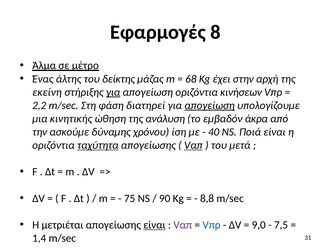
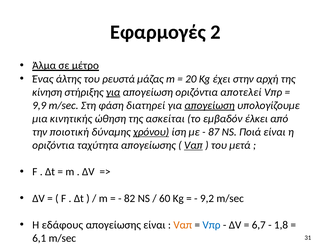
8: 8 -> 2
δείκτης: δείκτης -> ρευστά
68: 68 -> 20
εκείνη: εκείνη -> κίνηση
κινήσεων: κινήσεων -> αποτελεί
2,2: 2,2 -> 9,9
ανάλυση: ανάλυση -> ασκείται
άκρα: άκρα -> έλκει
ασκούμε: ασκούμε -> ποιοτική
χρόνου underline: none -> present
40: 40 -> 87
ταχύτητα underline: present -> none
75: 75 -> 82
90: 90 -> 60
8,8: 8,8 -> 9,2
μετριέται: μετριέται -> εδάφους
είναι at (154, 224) underline: present -> none
Vαπ at (183, 224) colour: purple -> orange
9,0: 9,0 -> 6,7
7,5: 7,5 -> 1,8
1,4: 1,4 -> 6,1
